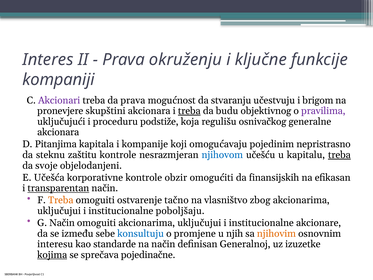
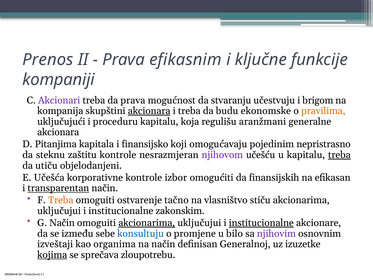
Interes: Interes -> Prenos
okruženju: okruženju -> efikasnim
pronevjere: pronevjere -> kompanija
akcionara at (149, 111) underline: none -> present
treba at (189, 111) underline: present -> none
objektivnog: objektivnog -> ekonomske
pravilima colour: purple -> orange
proceduru podstiže: podstiže -> kapitalu
osnivačkog: osnivačkog -> aranžmani
kompanije: kompanije -> finansijsko
njihovom colour: blue -> purple
svoje: svoje -> utiču
obzir: obzir -> izbor
zbog: zbog -> stiču
poboljšaju: poboljšaju -> zakonskim
akcionarima at (147, 223) underline: none -> present
institucionalne at (261, 223) underline: none -> present
njih: njih -> bilo
njihovim colour: orange -> purple
interesu: interesu -> izveštaji
standarde: standarde -> organima
pojedinačne: pojedinačne -> zloupotrebu
